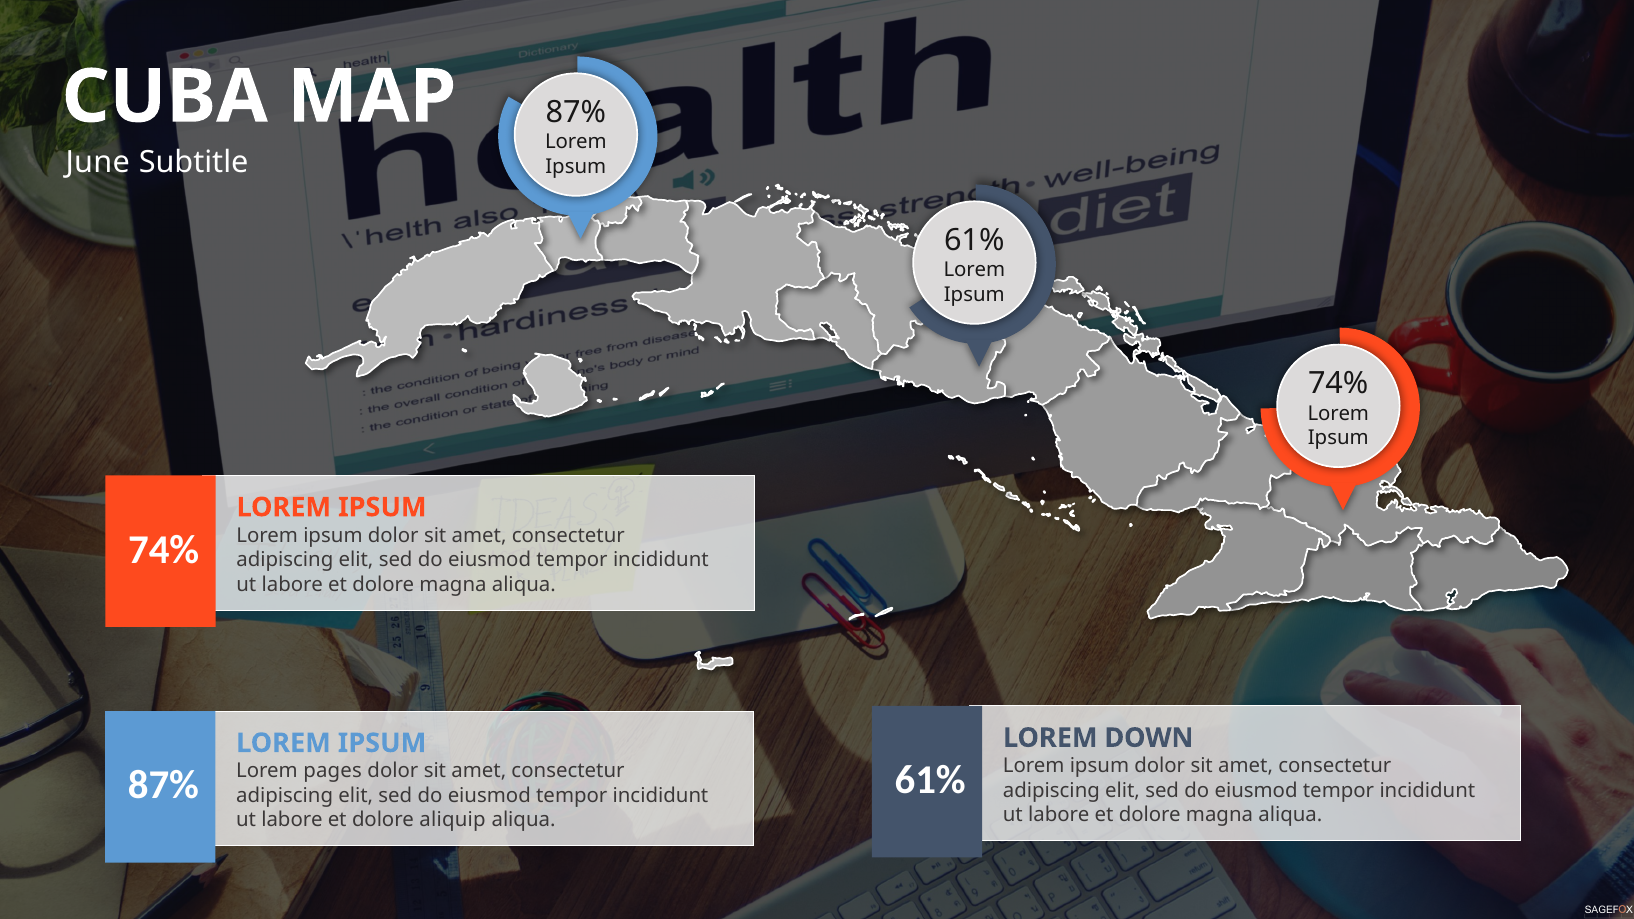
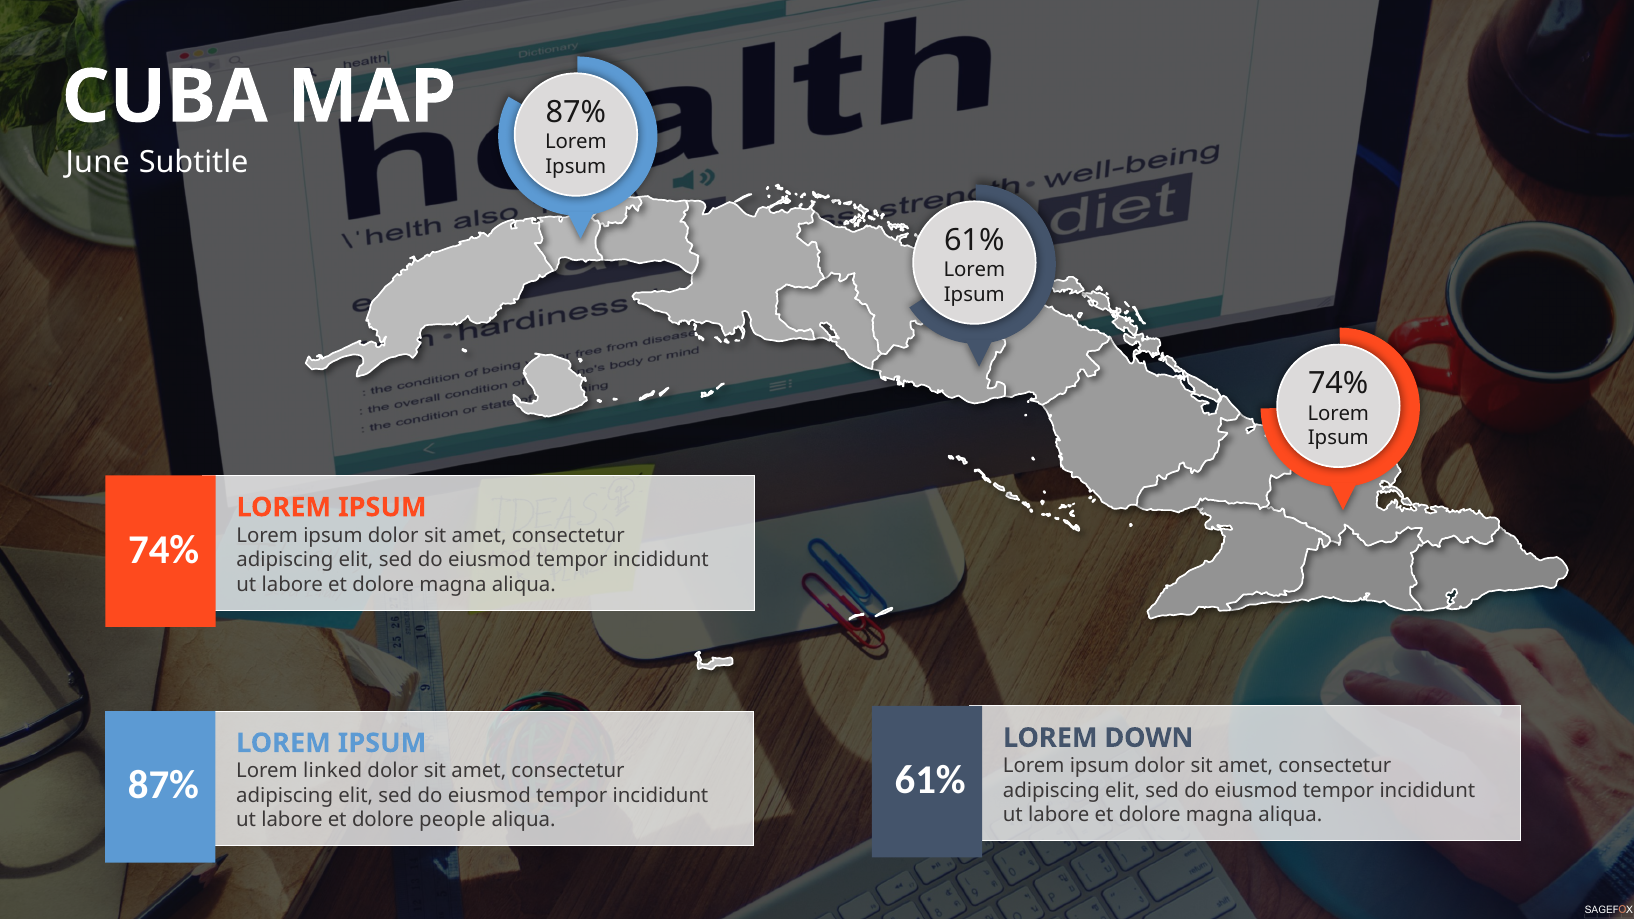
pages: pages -> linked
aliquip: aliquip -> people
